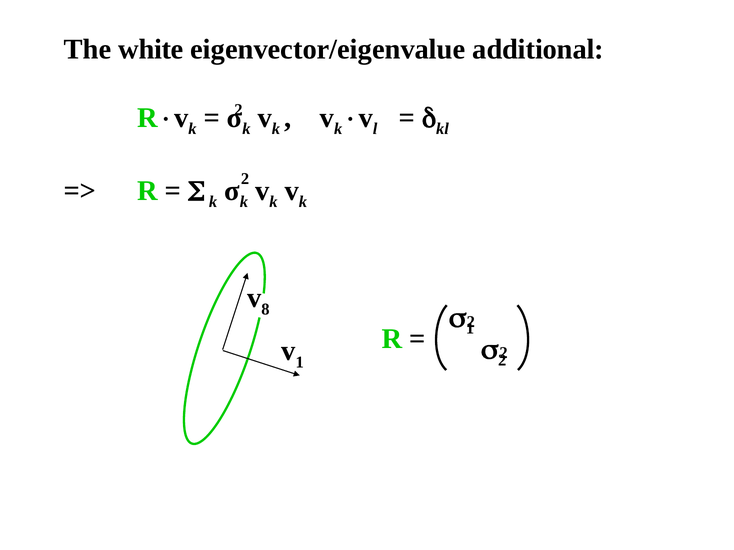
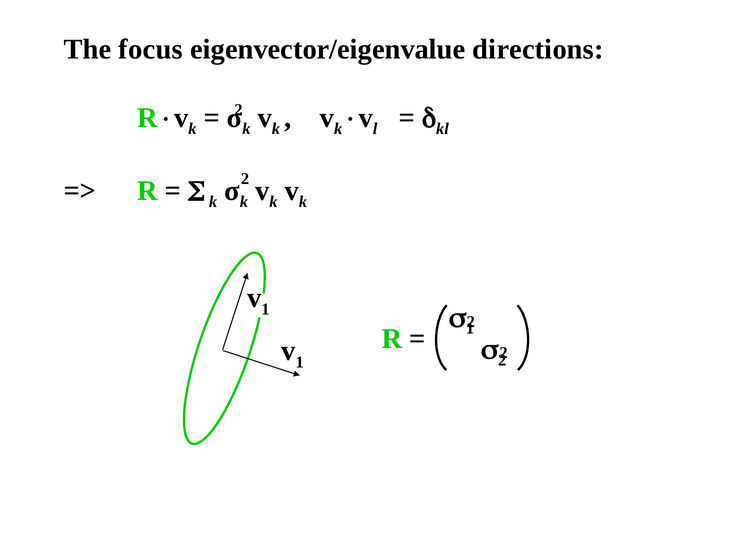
white: white -> focus
additional: additional -> directions
8 at (265, 309): 8 -> 1
